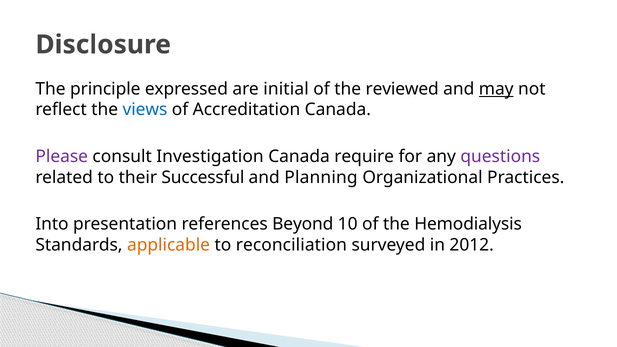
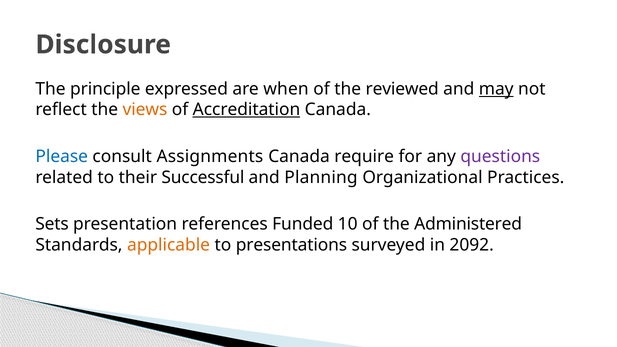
initial: initial -> when
views colour: blue -> orange
Accreditation underline: none -> present
Please colour: purple -> blue
Investigation: Investigation -> Assignments
Into: Into -> Sets
Beyond: Beyond -> Funded
Hemodialysis: Hemodialysis -> Administered
reconciliation: reconciliation -> presentations
2012: 2012 -> 2092
